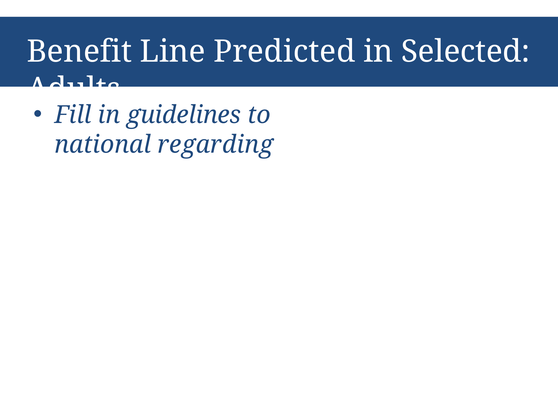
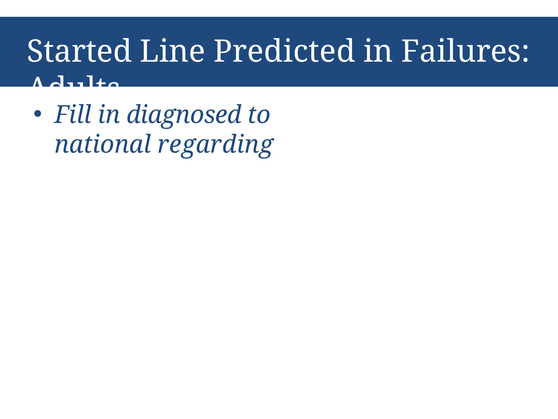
Benefit: Benefit -> Started
Selected: Selected -> Failures
guidelines: guidelines -> diagnosed
